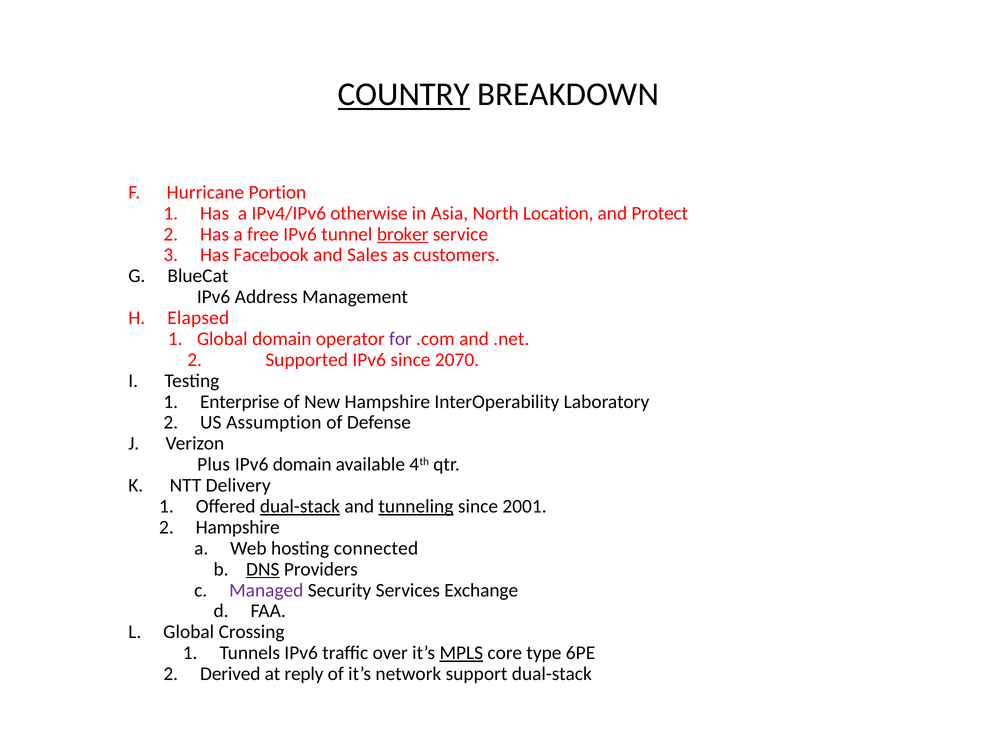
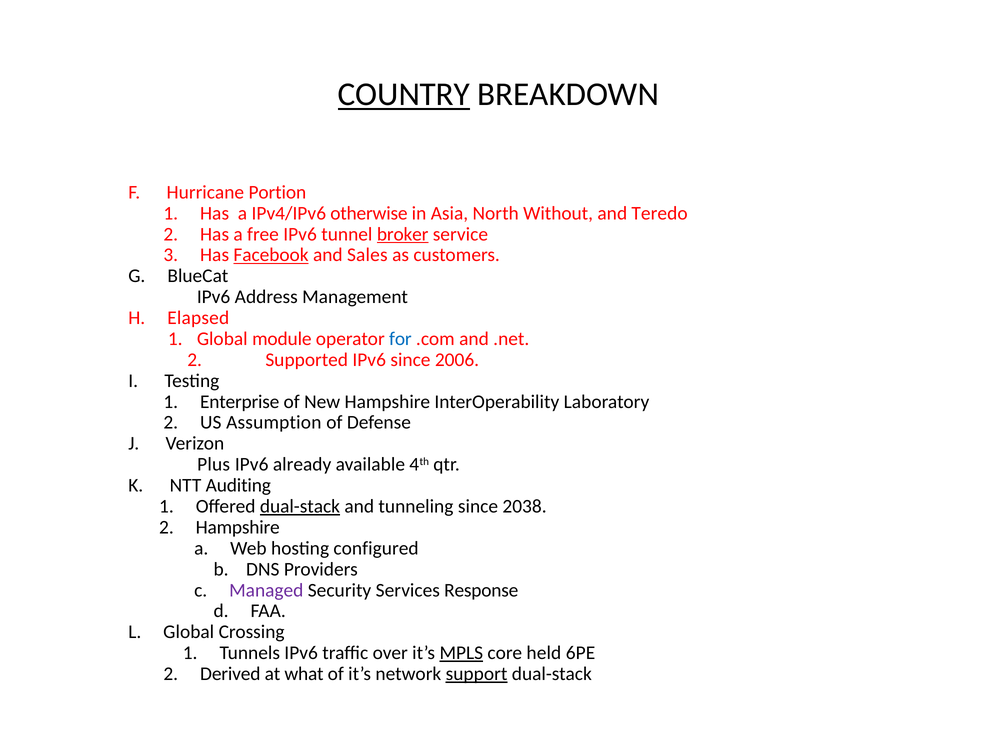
Location: Location -> Without
Protect: Protect -> Teredo
Facebook underline: none -> present
Global domain: domain -> module
for colour: purple -> blue
2070: 2070 -> 2006
IPv6 domain: domain -> already
Delivery: Delivery -> Auditing
tunneling underline: present -> none
2001: 2001 -> 2038
connected: connected -> configured
DNS underline: present -> none
Exchange: Exchange -> Response
type: type -> held
reply: reply -> what
support underline: none -> present
